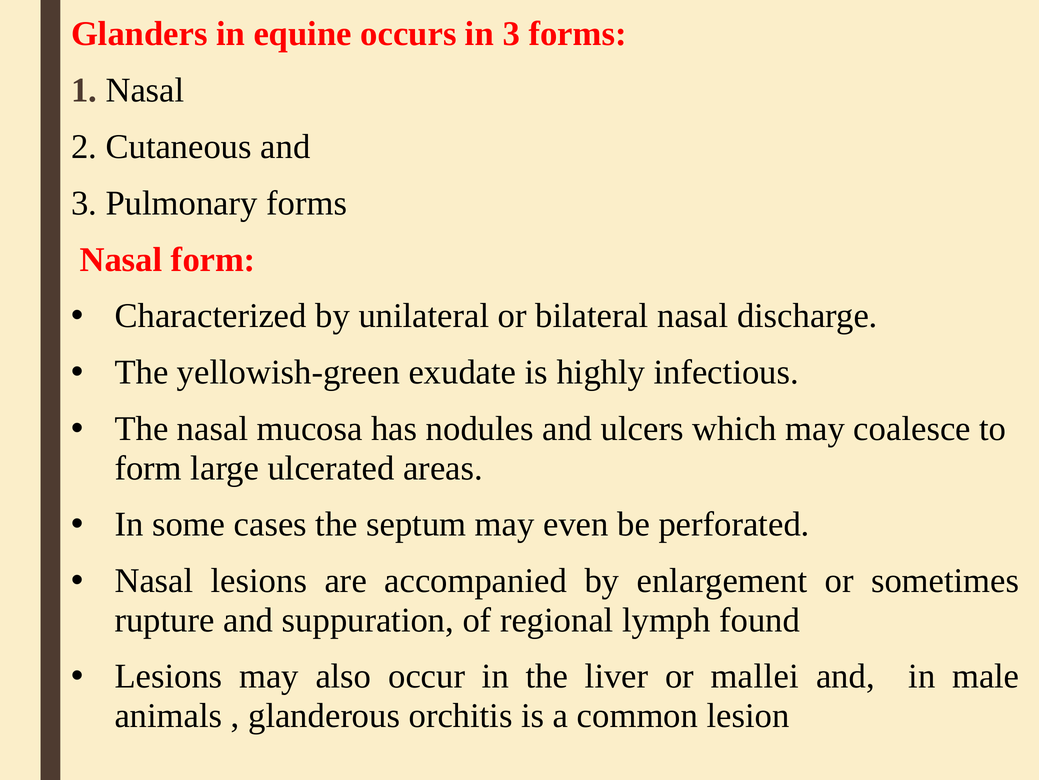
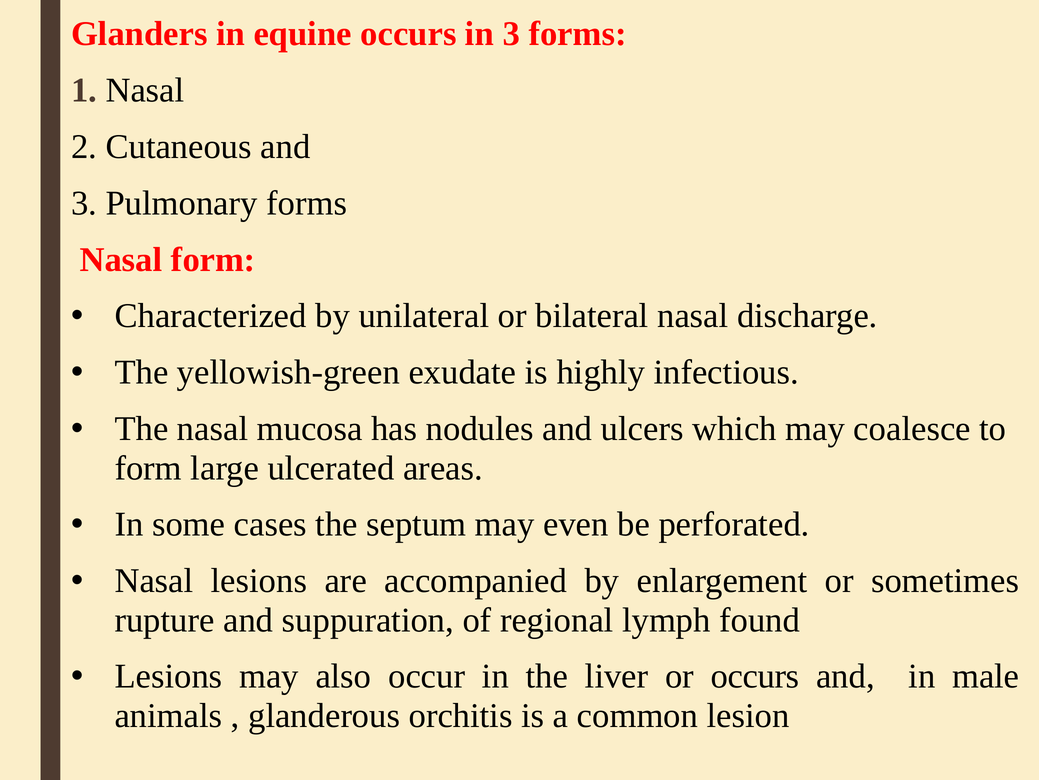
or mallei: mallei -> occurs
